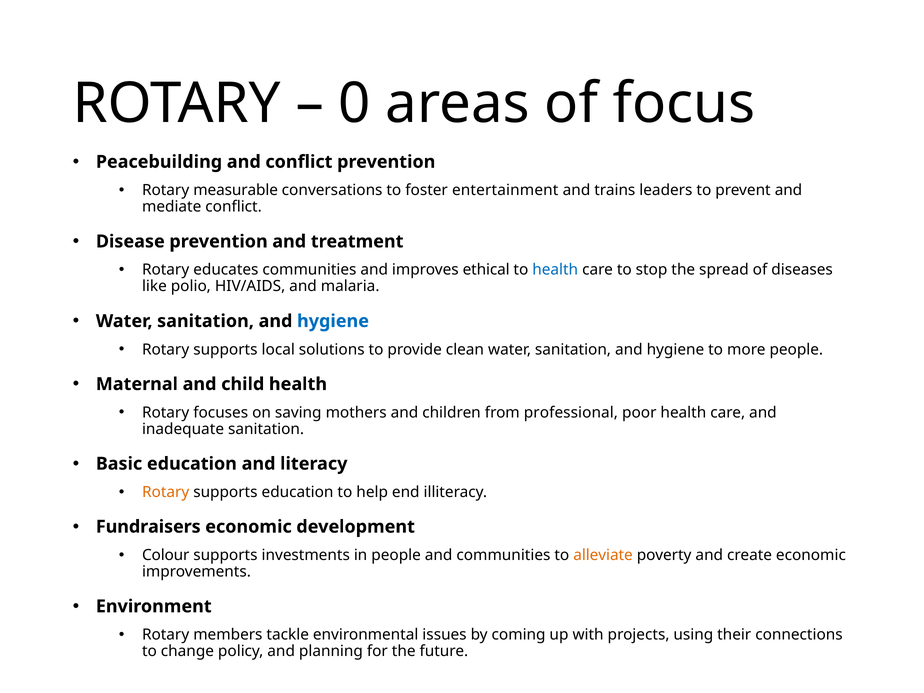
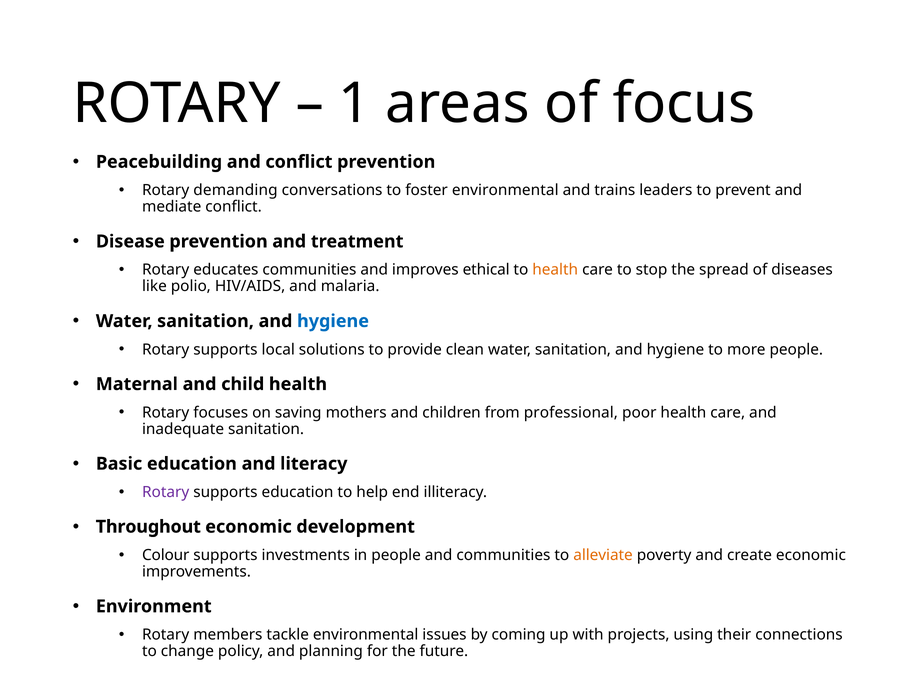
0: 0 -> 1
measurable: measurable -> demanding
foster entertainment: entertainment -> environmental
health at (555, 270) colour: blue -> orange
Rotary at (166, 492) colour: orange -> purple
Fundraisers: Fundraisers -> Throughout
